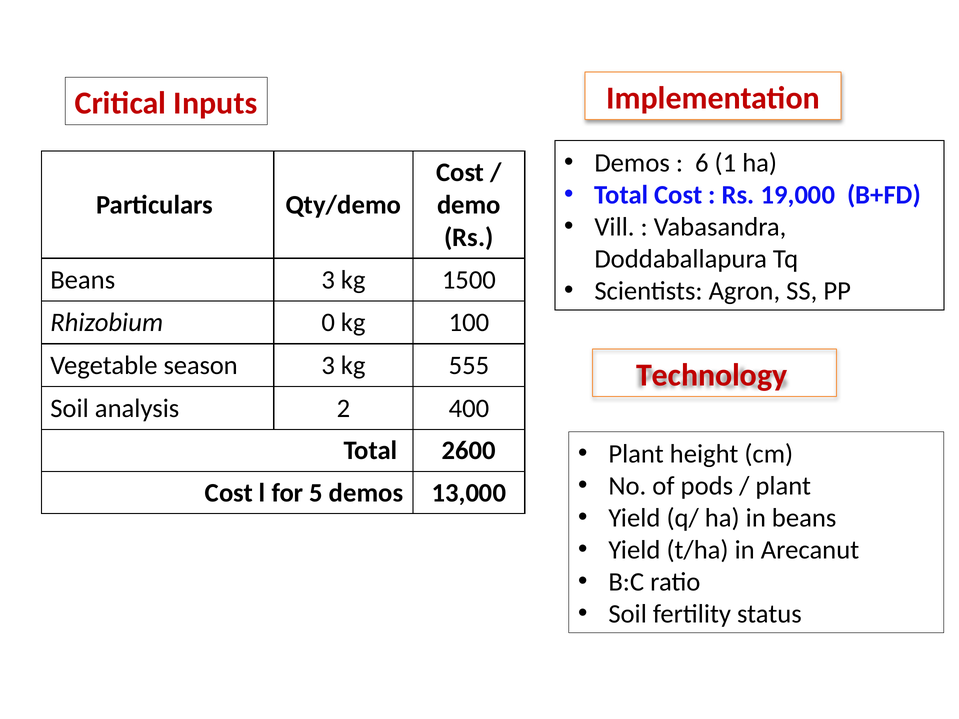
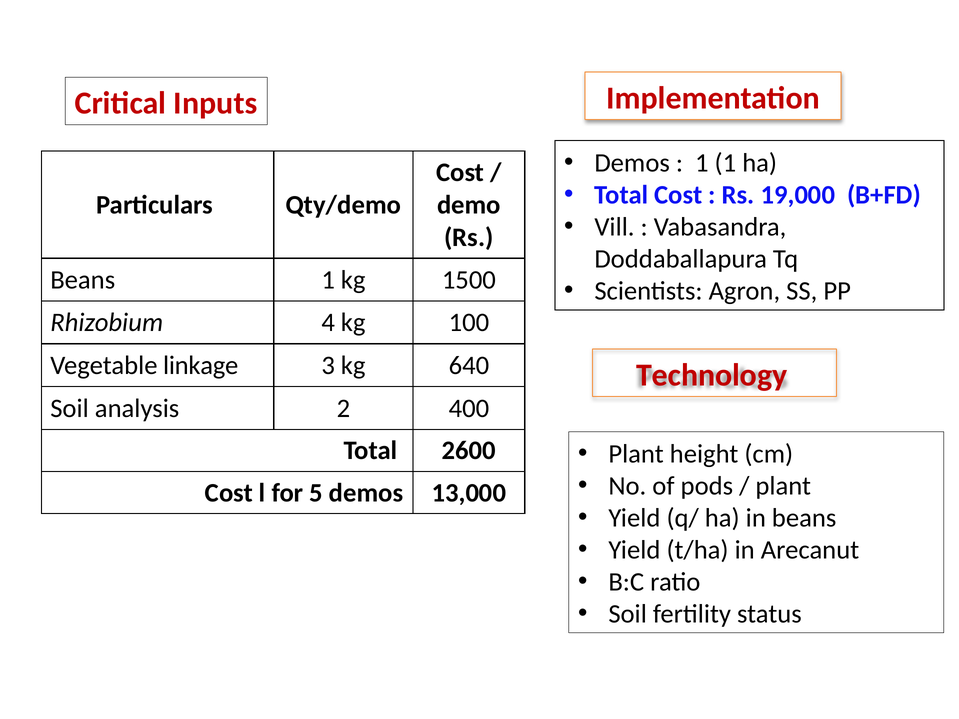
6 at (702, 163): 6 -> 1
Beans 3: 3 -> 1
0: 0 -> 4
season: season -> linkage
555: 555 -> 640
